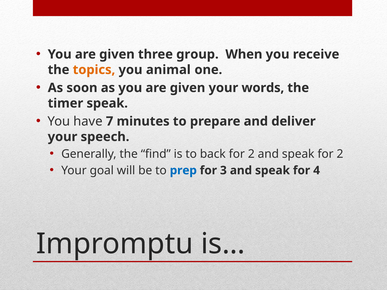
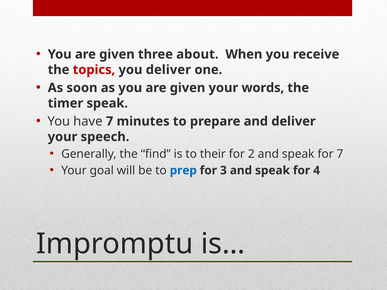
group: group -> about
topics colour: orange -> red
you animal: animal -> deliver
back: back -> their
speak for 2: 2 -> 7
